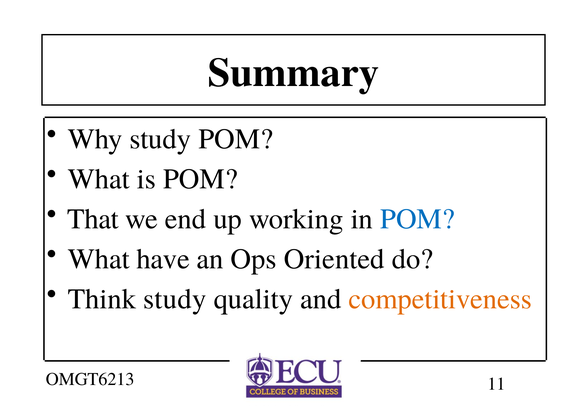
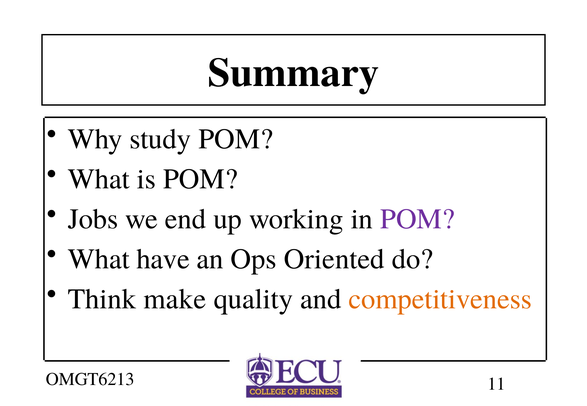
That: That -> Jobs
POM at (417, 219) colour: blue -> purple
Think study: study -> make
